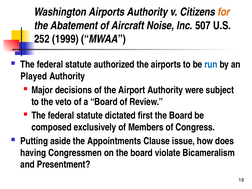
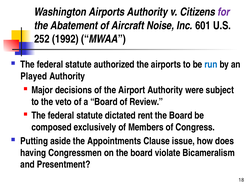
for colour: orange -> purple
507: 507 -> 601
1999: 1999 -> 1992
first: first -> rent
